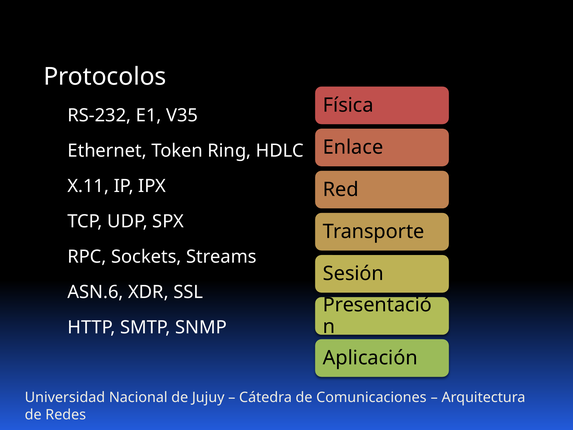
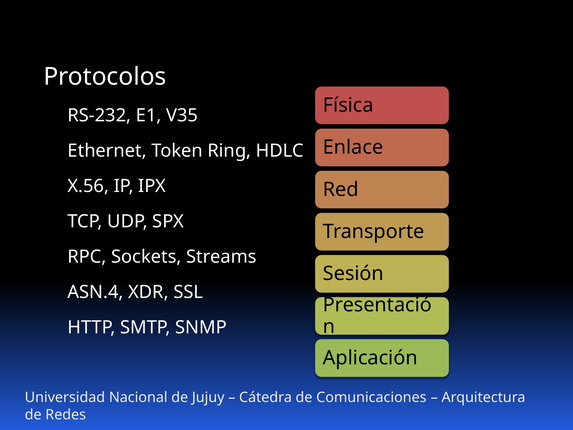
X.11: X.11 -> X.56
ASN.6: ASN.6 -> ASN.4
